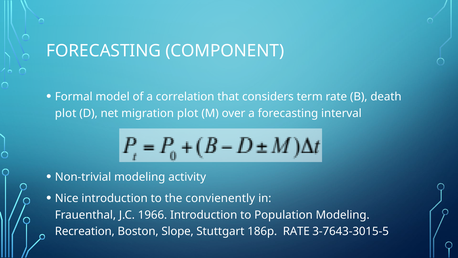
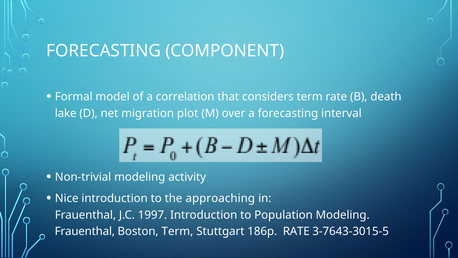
plot at (66, 113): plot -> lake
convienently: convienently -> approaching
1966: 1966 -> 1997
Recreation at (85, 231): Recreation -> Frauenthal
Boston Slope: Slope -> Term
